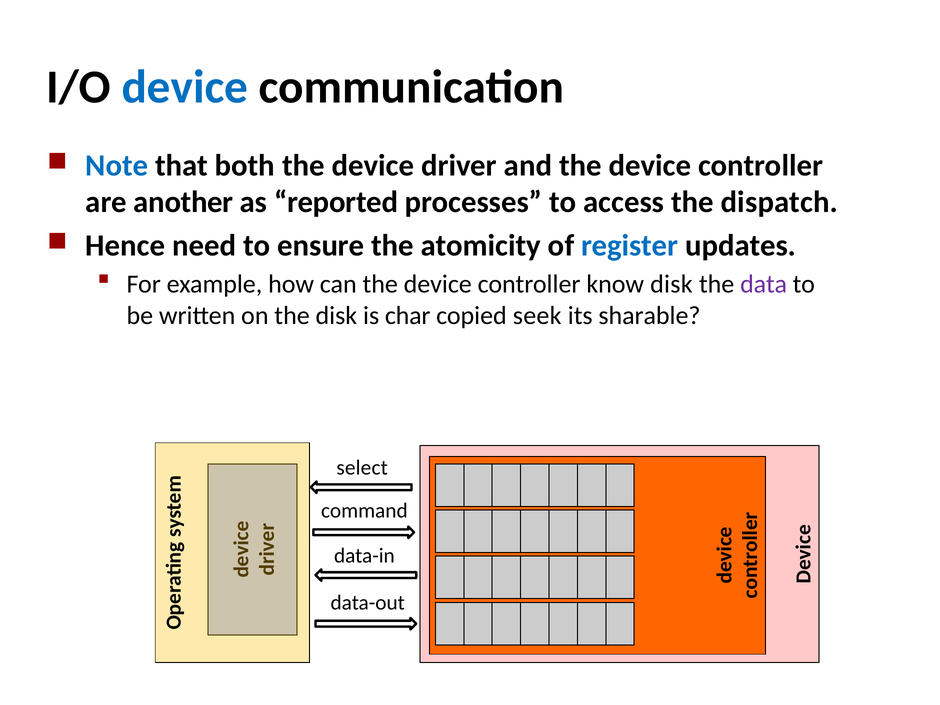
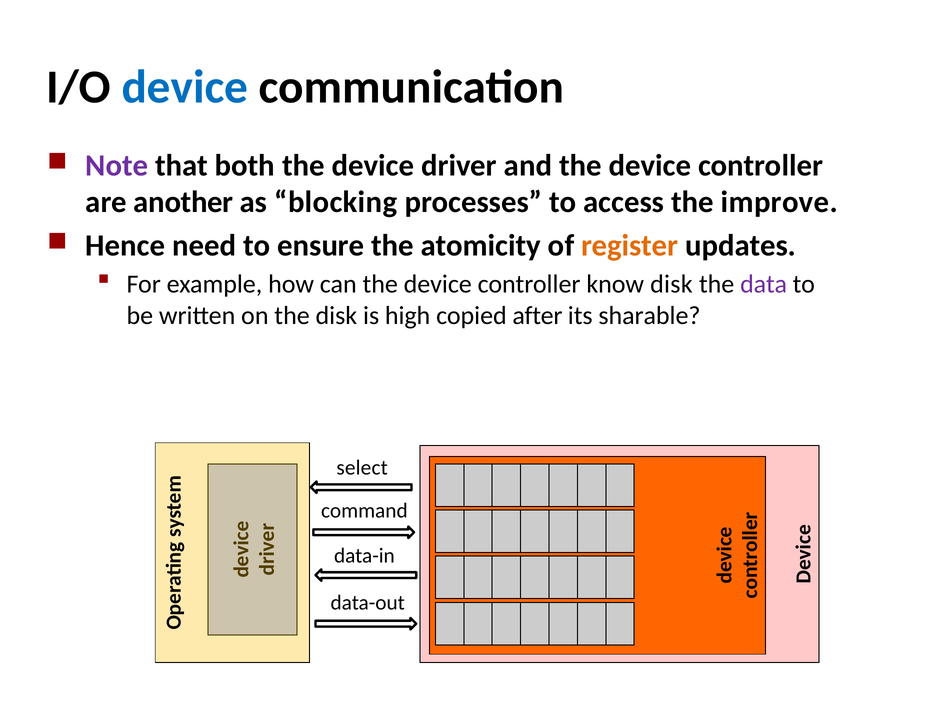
Note colour: blue -> purple
reported: reported -> blocking
dispatch: dispatch -> improve
register colour: blue -> orange
char: char -> high
seek: seek -> after
